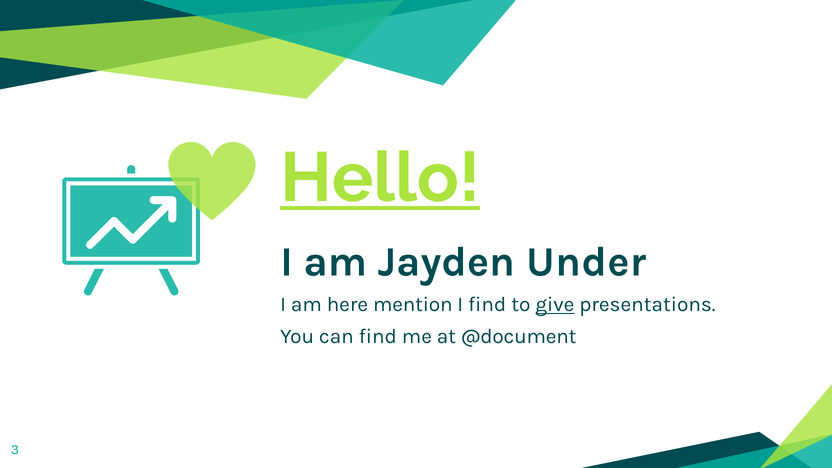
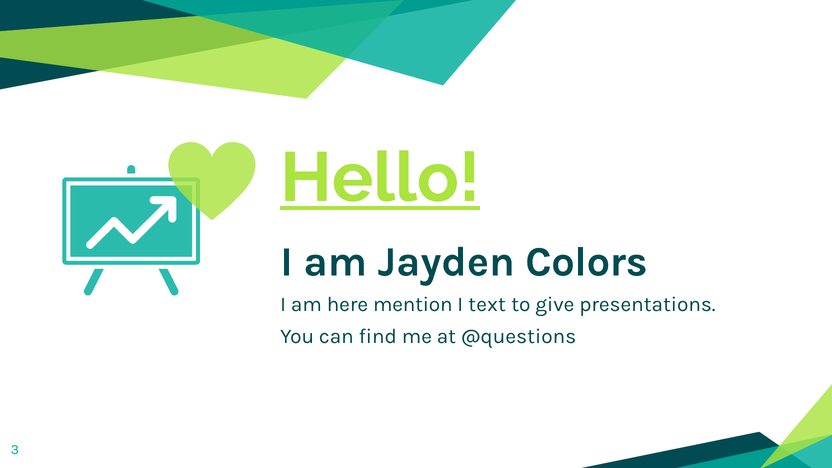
Under: Under -> Colors
I find: find -> text
give underline: present -> none
@document: @document -> @questions
